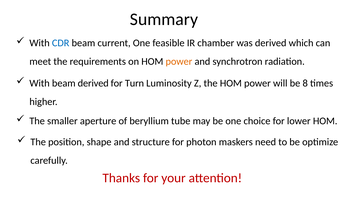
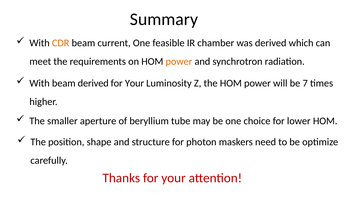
CDR colour: blue -> orange
Turn at (134, 83): Turn -> Your
8: 8 -> 7
